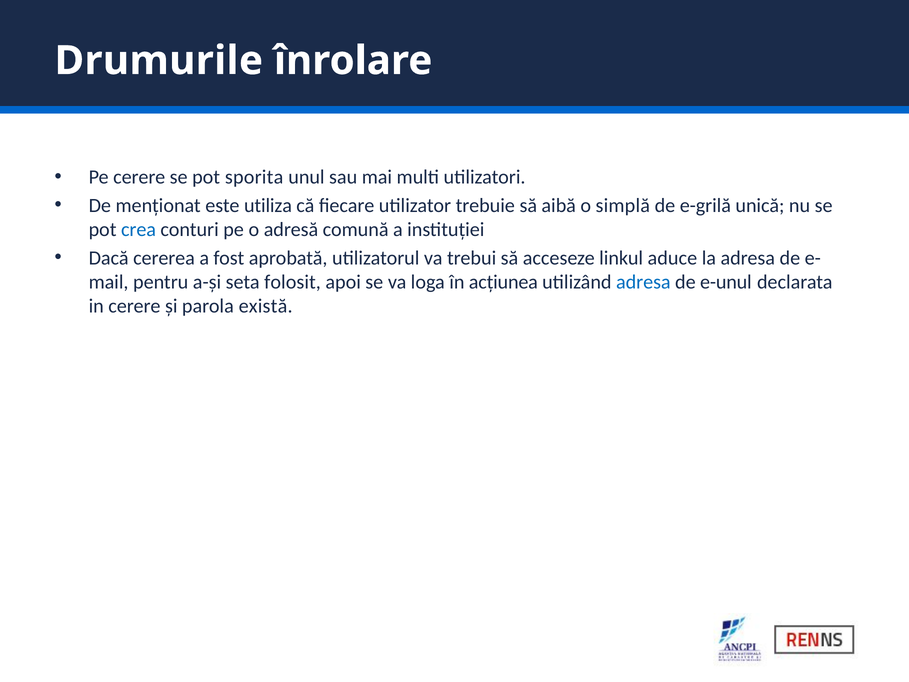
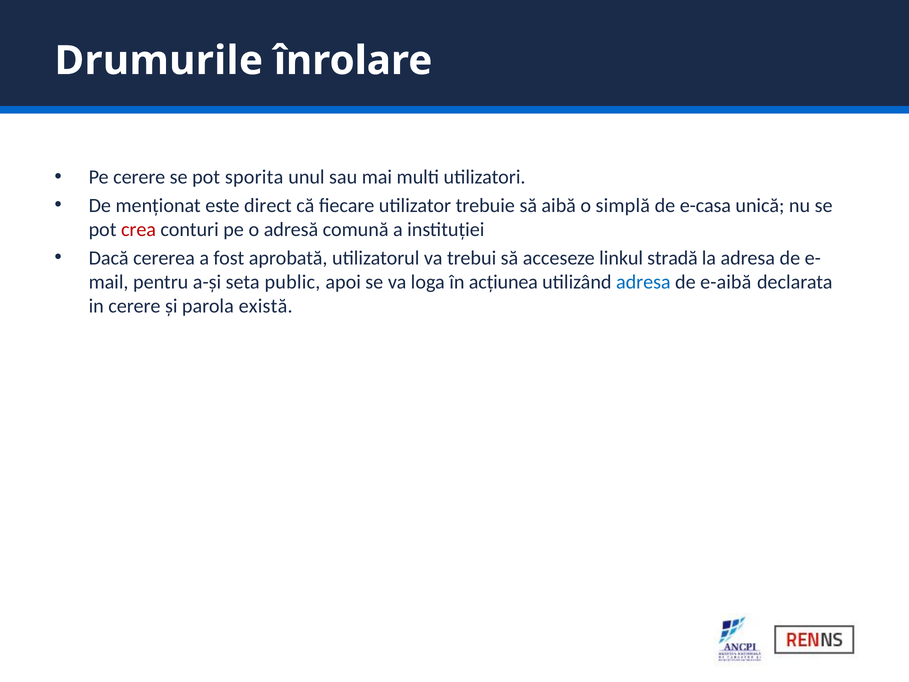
utiliza: utiliza -> direct
e-grilă: e-grilă -> e-casa
crea colour: blue -> red
aduce: aduce -> stradă
folosit: folosit -> public
e-unul: e-unul -> e-aibă
